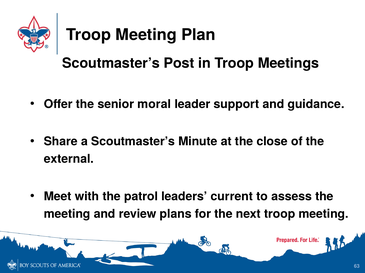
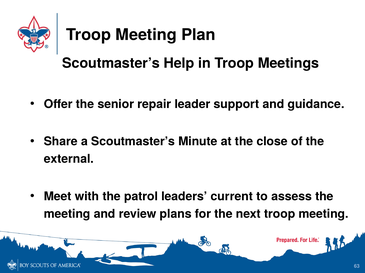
Post: Post -> Help
moral: moral -> repair
